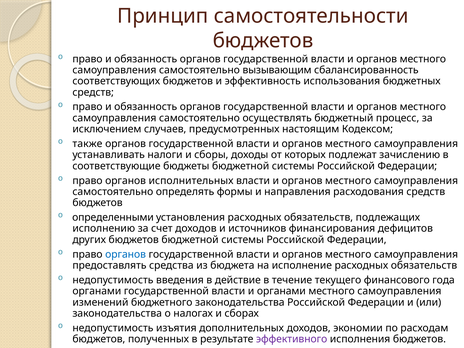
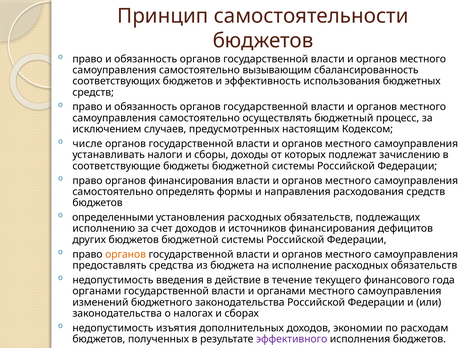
также: также -> числе
органов исполнительных: исполнительных -> финансирования
органов at (126, 254) colour: blue -> orange
